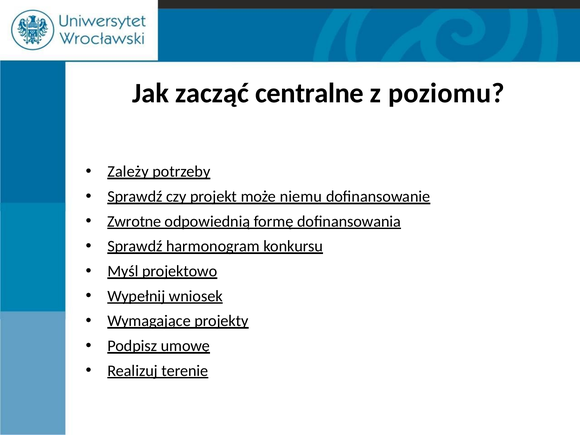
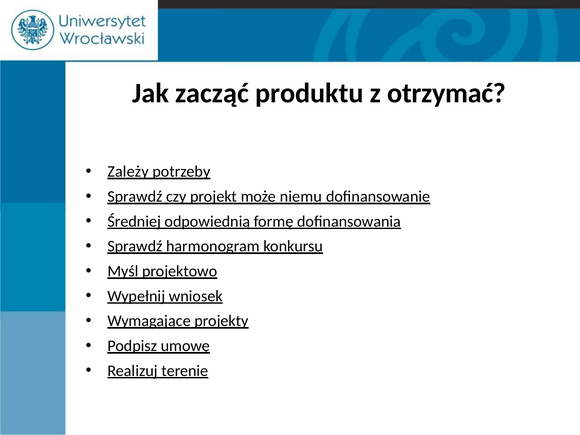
centralne: centralne -> produktu
poziomu: poziomu -> otrzymać
Zwrotne: Zwrotne -> Średniej
